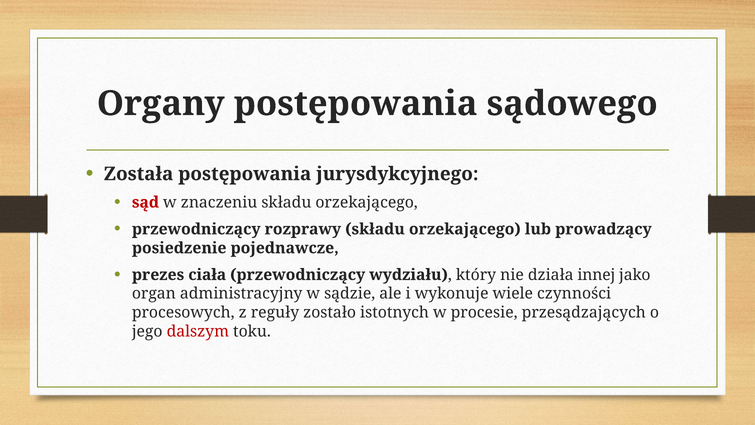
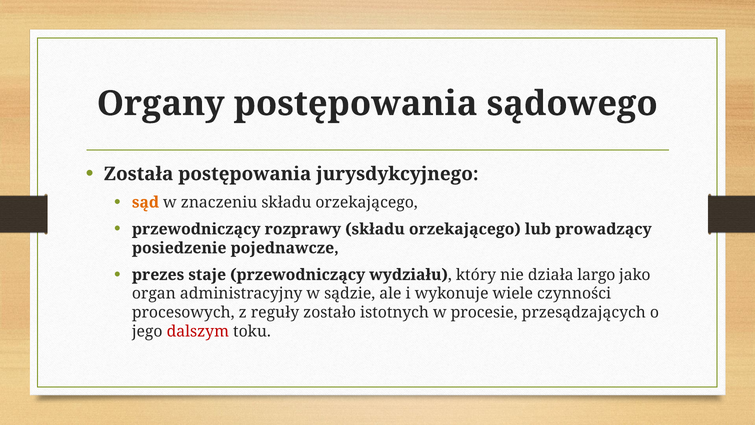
sąd colour: red -> orange
ciała: ciała -> staje
innej: innej -> largo
